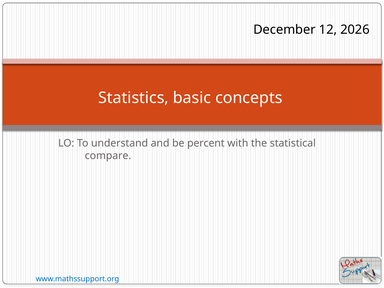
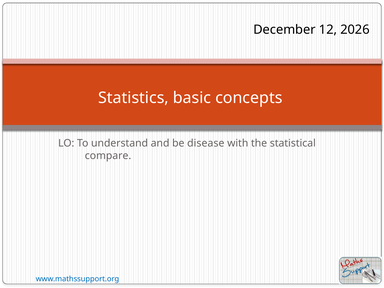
percent: percent -> disease
